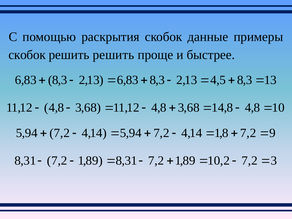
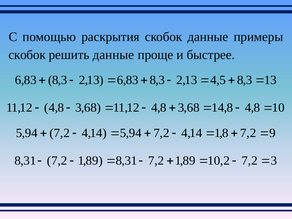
решить решить: решить -> данные
